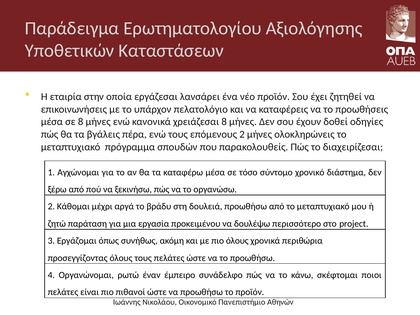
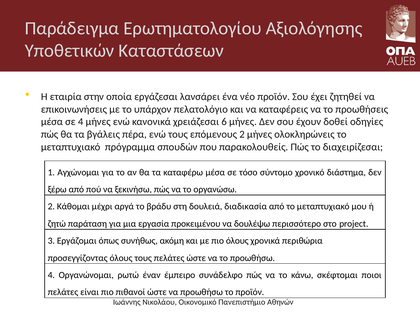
σε 8: 8 -> 4
χρειάζεσαι 8: 8 -> 6
δουλειά προωθήσω: προωθήσω -> διαδικασία
